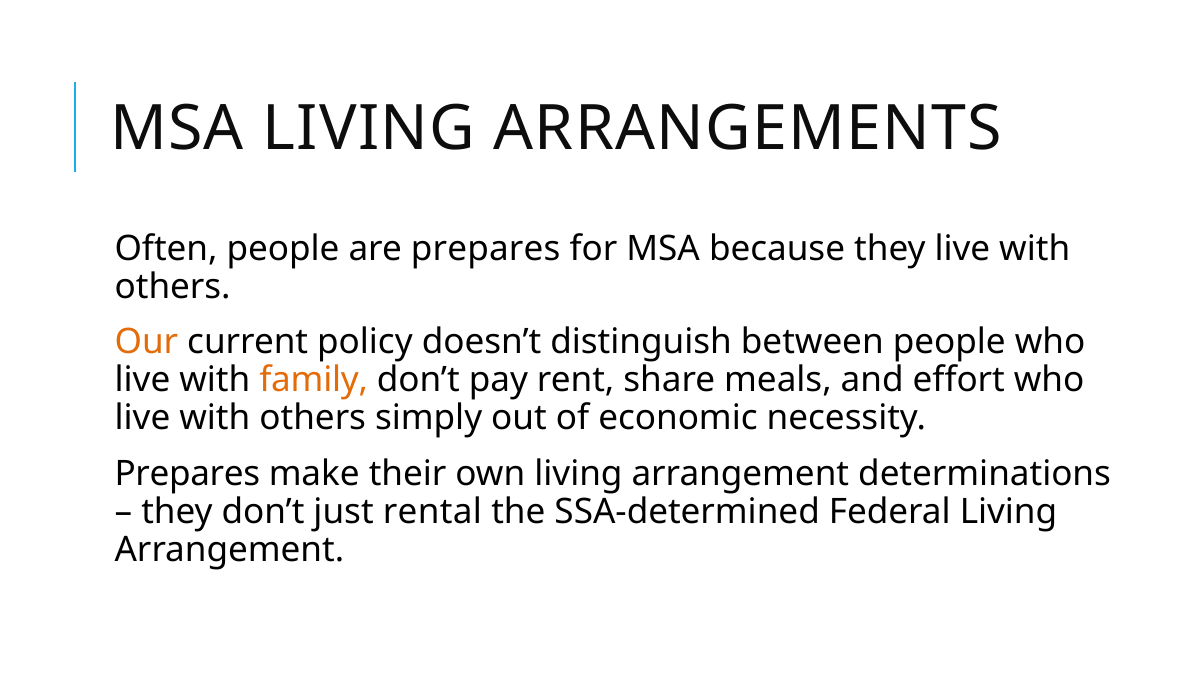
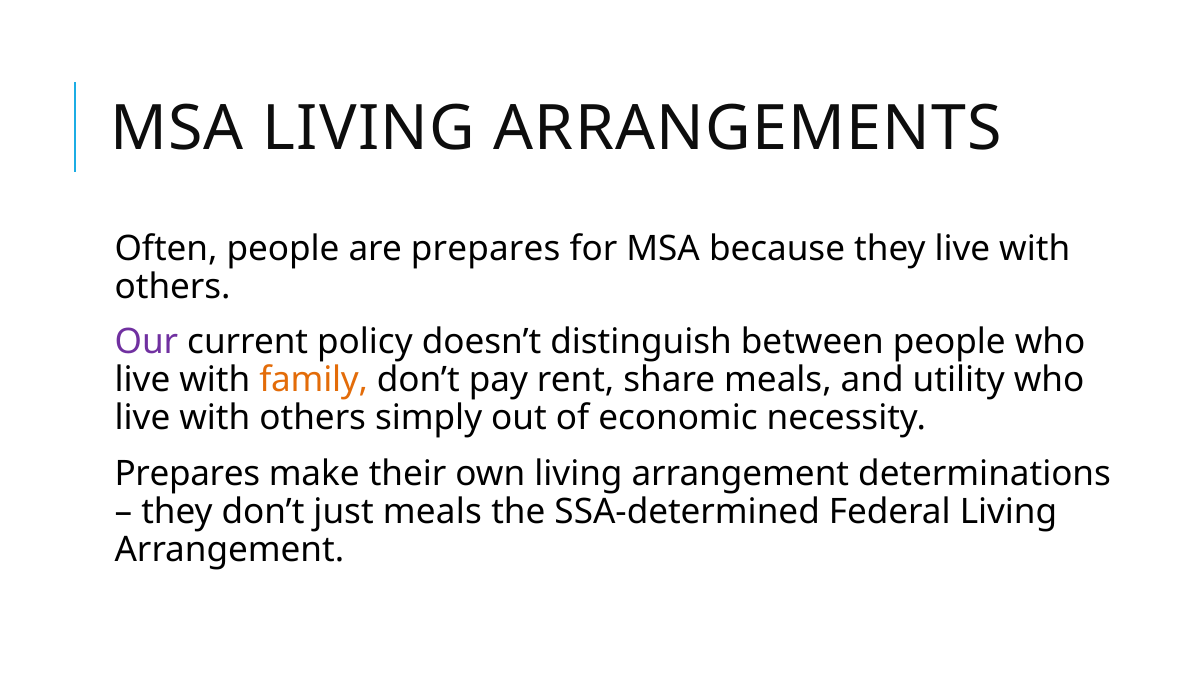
Our colour: orange -> purple
effort: effort -> utility
just rental: rental -> meals
